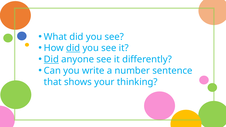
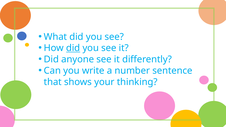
Did at (51, 59) underline: present -> none
